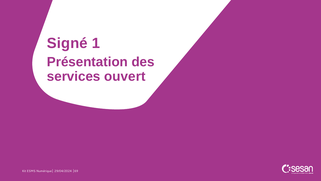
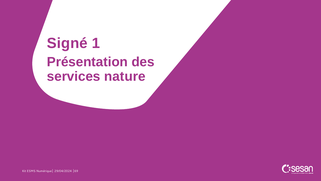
ouvert: ouvert -> nature
